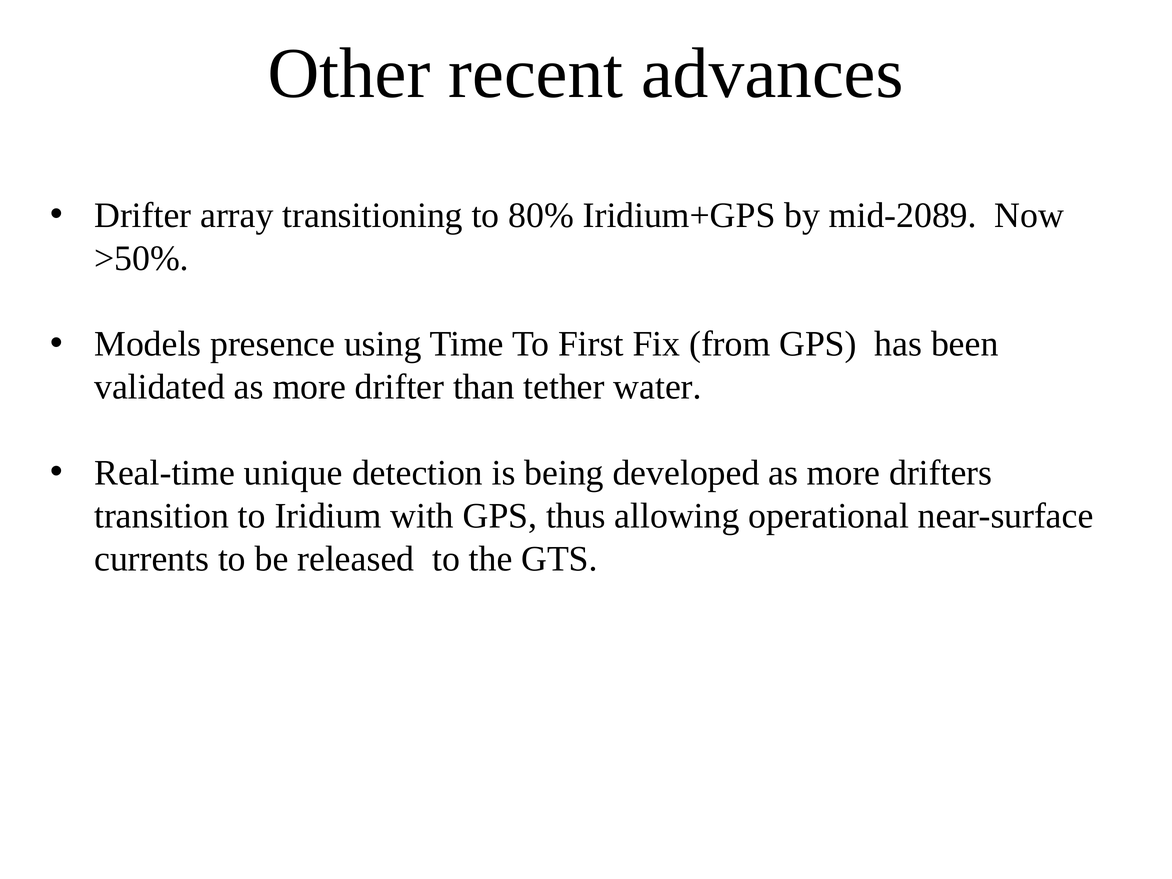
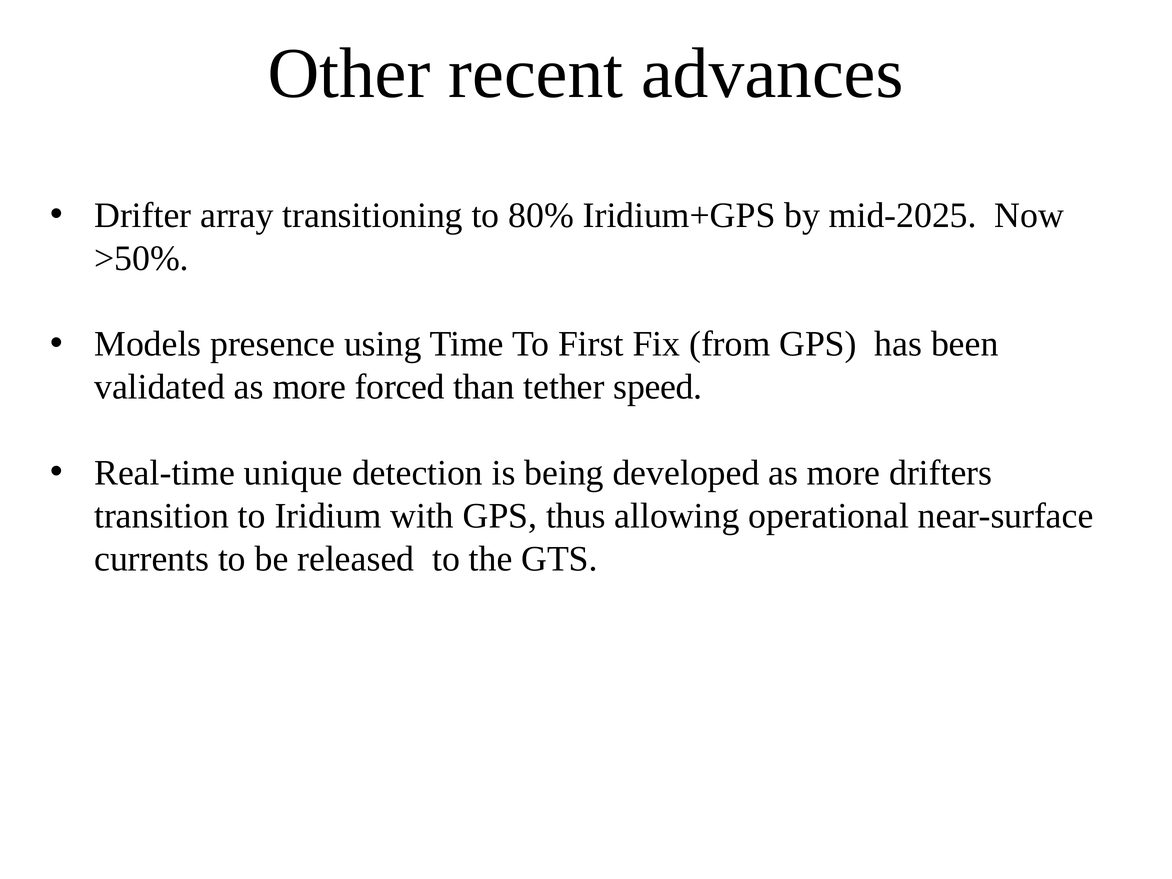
mid-2089: mid-2089 -> mid-2025
more drifter: drifter -> forced
water: water -> speed
